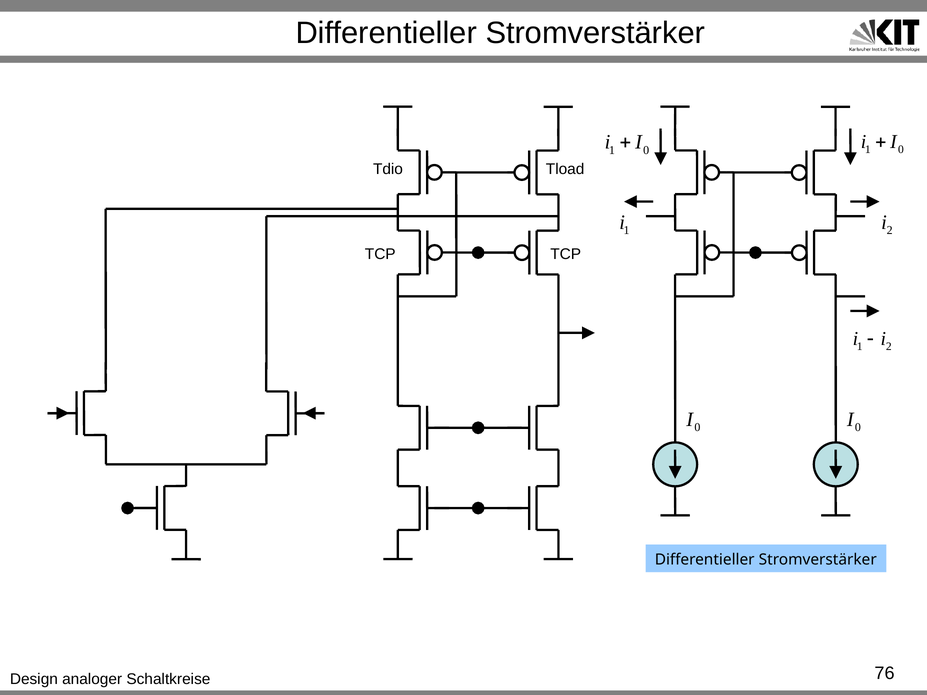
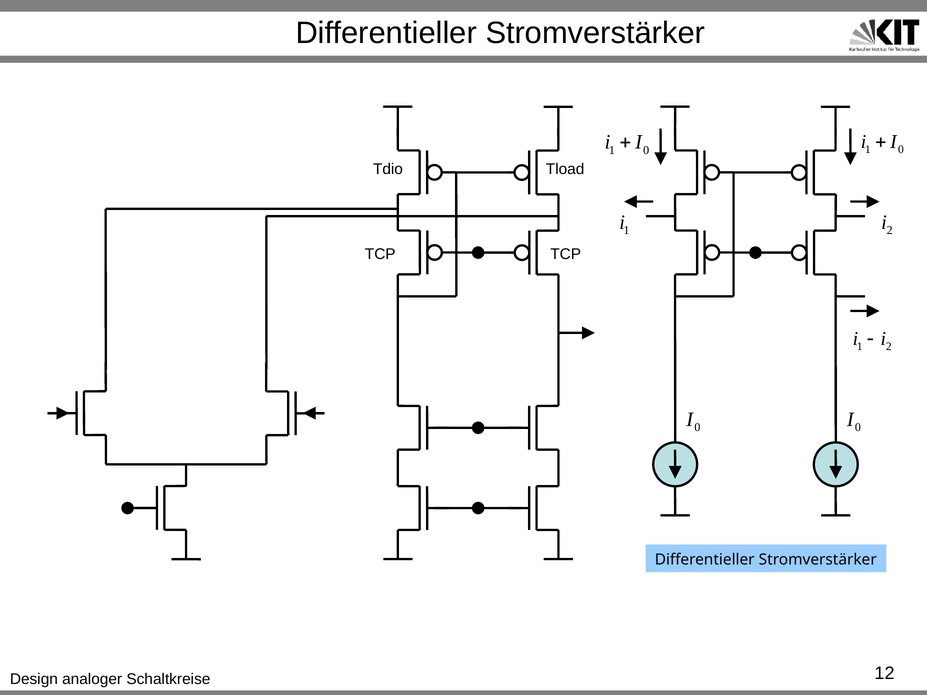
76: 76 -> 12
